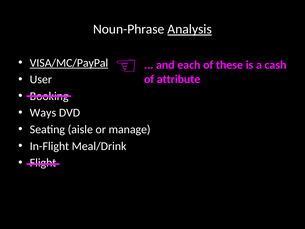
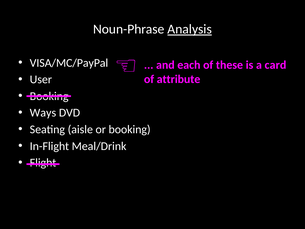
VISA/MC/PayPal underline: present -> none
cash: cash -> card
or manage: manage -> booking
